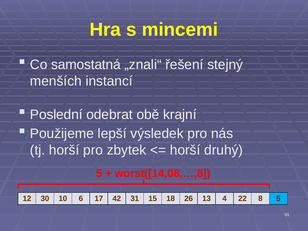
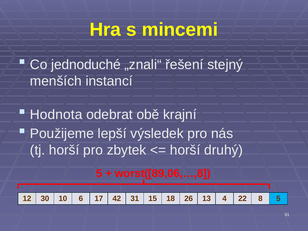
samostatná: samostatná -> jednoduché
Poslední: Poslední -> Hodnota
worst([14,08,…,8: worst([14,08,…,8 -> worst([89,06,…,8
